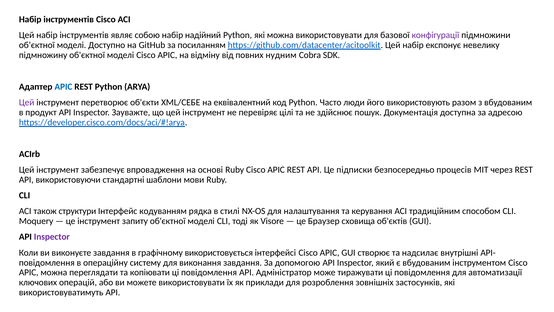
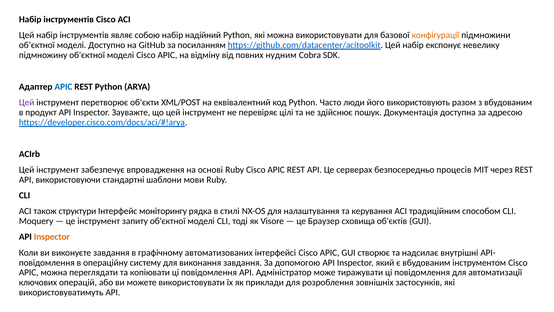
конфігурації colour: purple -> orange
XML/СЕБЕ: XML/СЕБЕ -> XML/POST
підписки: підписки -> серверах
кодуванням: кодуванням -> моніторингу
Inspector at (52, 237) colour: purple -> orange
використовується: використовується -> автоматизованих
